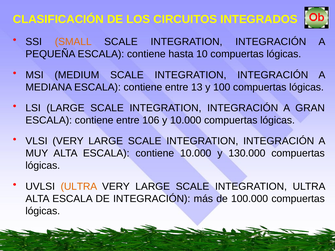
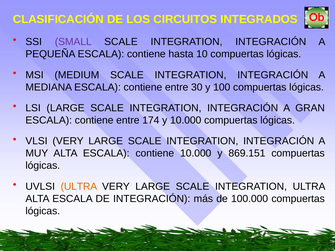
SMALL colour: orange -> purple
13: 13 -> 30
106: 106 -> 174
130.000: 130.000 -> 869.151
